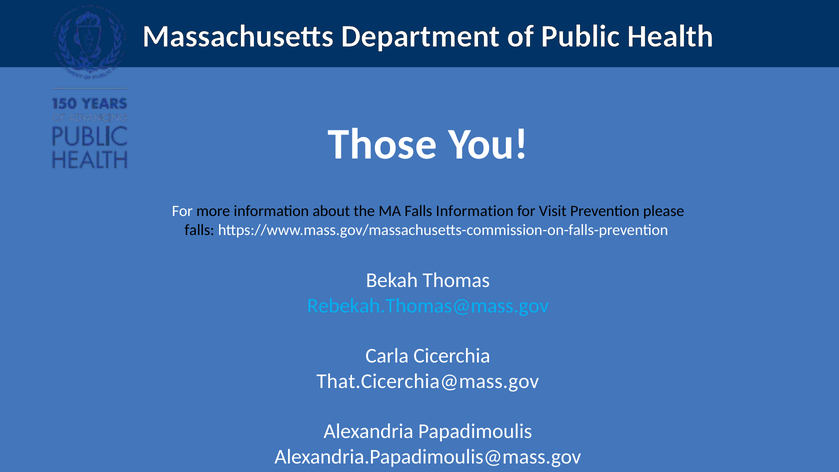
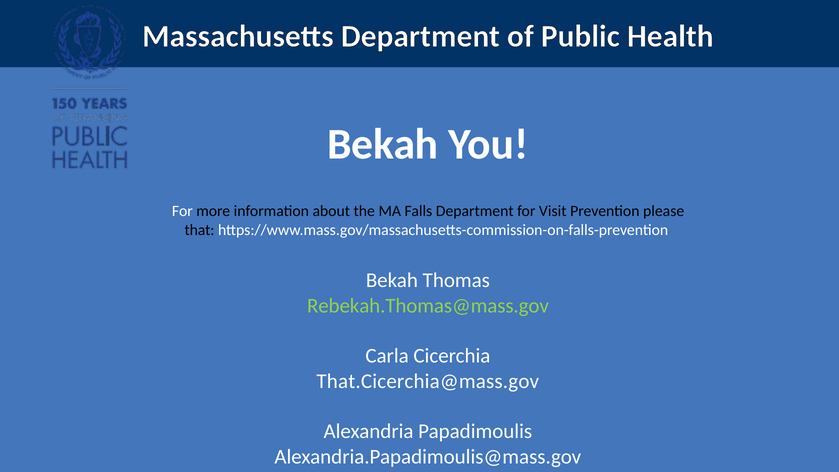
Those at (382, 144): Those -> Bekah
Falls Information: Information -> Department
falls at (199, 230): falls -> that
Rebekah.Thomas@mass.gov colour: light blue -> light green
